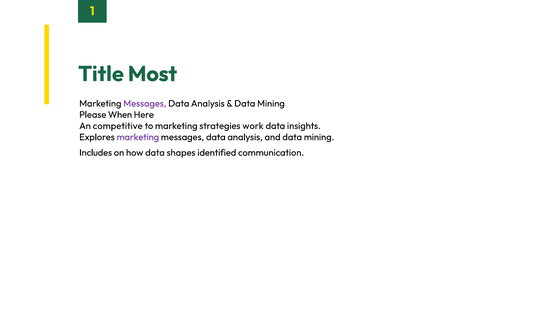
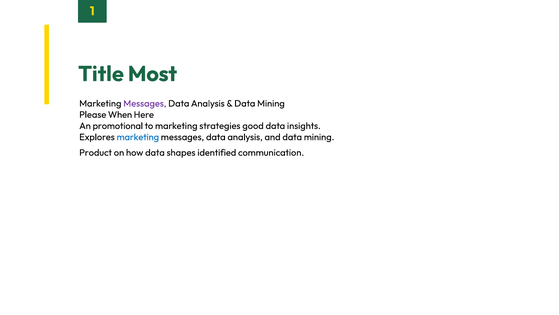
competitive: competitive -> promotional
work: work -> good
marketing at (138, 137) colour: purple -> blue
Includes: Includes -> Product
